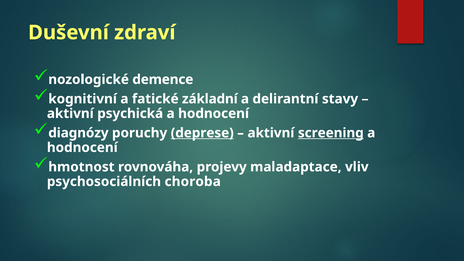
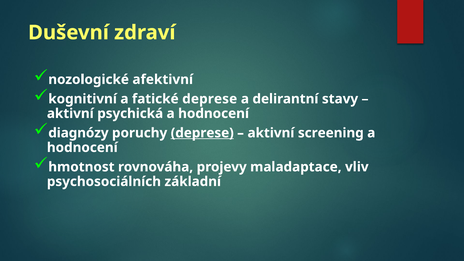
demence: demence -> afektivní
fatické základní: základní -> deprese
screening underline: present -> none
choroba: choroba -> základní
